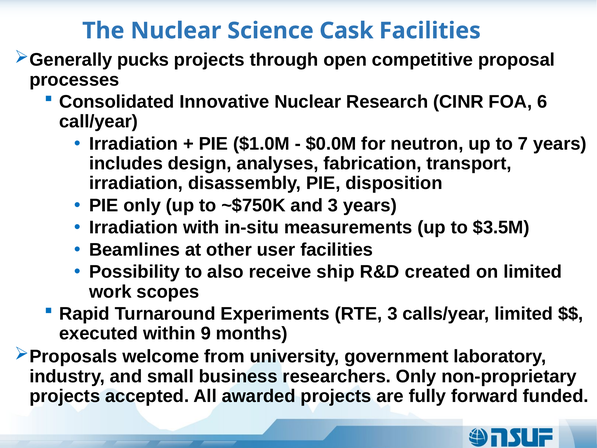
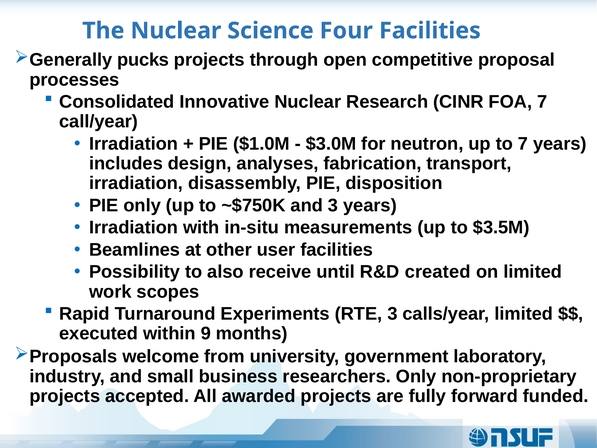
Cask: Cask -> Four
FOA 6: 6 -> 7
$0.0M: $0.0M -> $3.0M
ship: ship -> until
